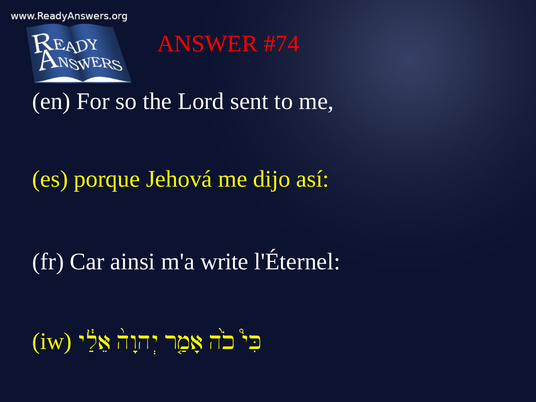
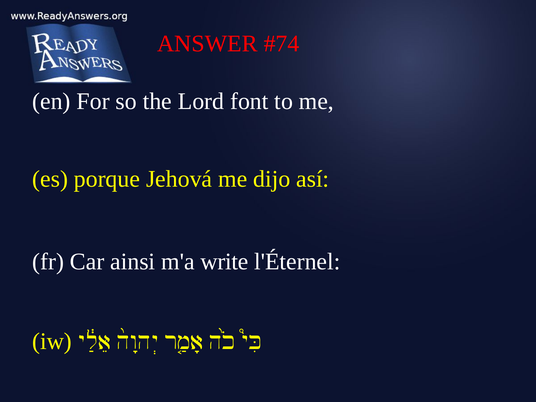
sent: sent -> font
